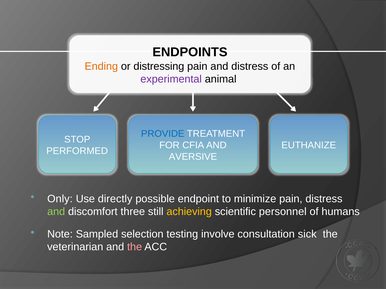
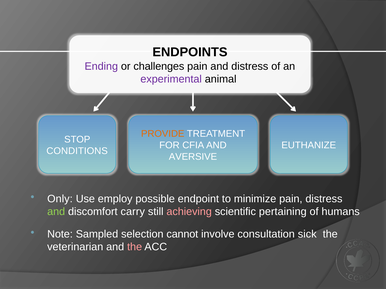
Ending colour: orange -> purple
distressing: distressing -> challenges
PROVIDE colour: blue -> orange
PERFORMED: PERFORMED -> CONDITIONS
directly: directly -> employ
three: three -> carry
achieving colour: yellow -> pink
personnel: personnel -> pertaining
testing: testing -> cannot
